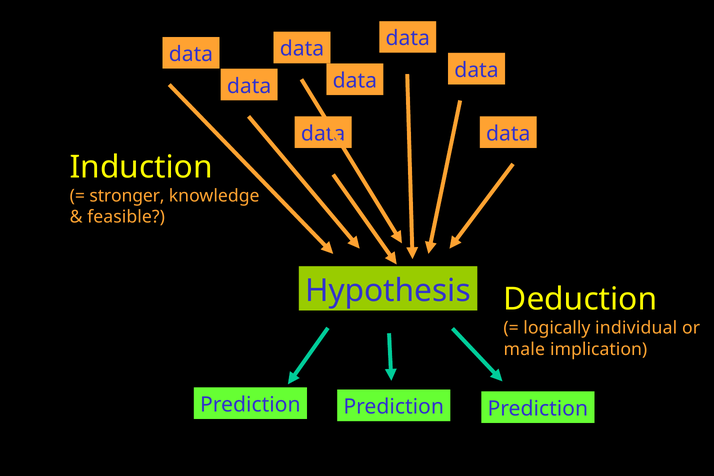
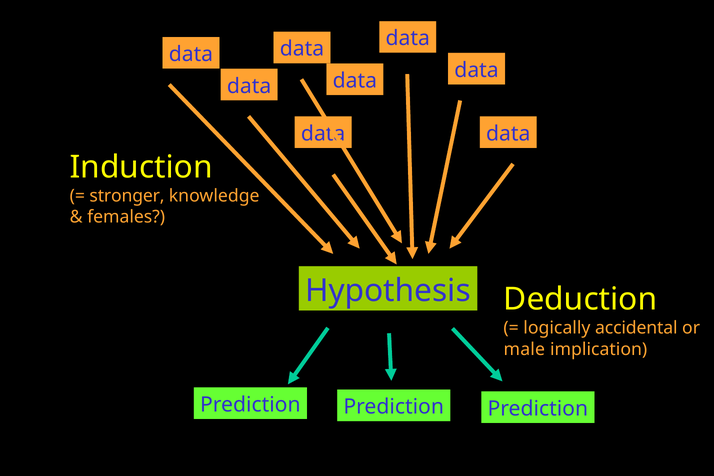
feasible: feasible -> females
individual: individual -> accidental
